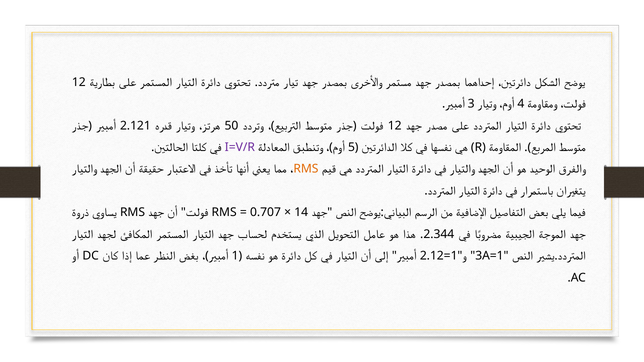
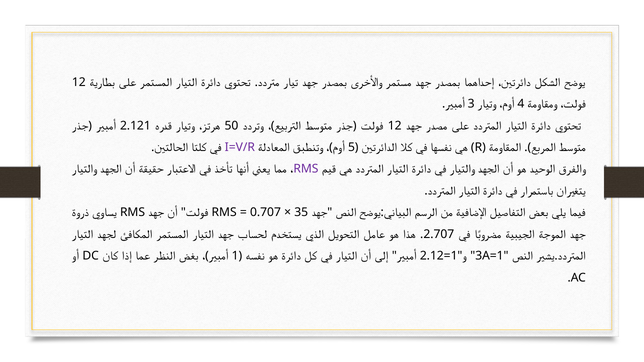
RMS at (306, 169) colour: orange -> purple
14: 14 -> 35
2.344: 2.344 -> 2.707
